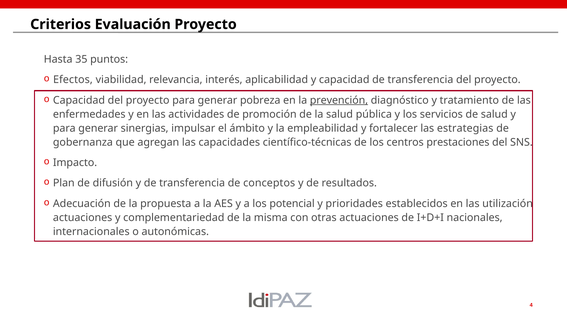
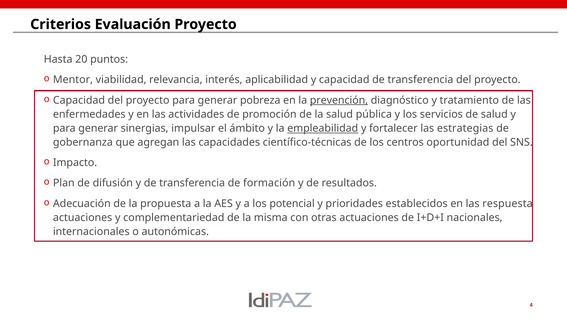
35: 35 -> 20
Efectos: Efectos -> Mentor
empleabilidad underline: none -> present
prestaciones: prestaciones -> oportunidad
conceptos: conceptos -> formación
utilización: utilización -> respuesta
